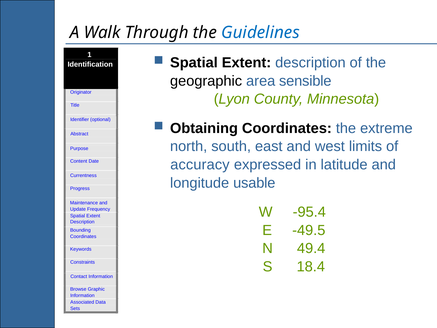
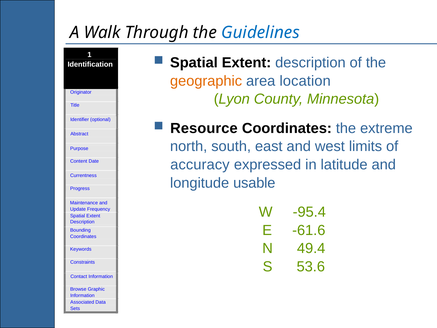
geographic colour: black -> orange
sensible: sensible -> location
Obtaining: Obtaining -> Resource
-49.5: -49.5 -> -61.6
18.4: 18.4 -> 53.6
